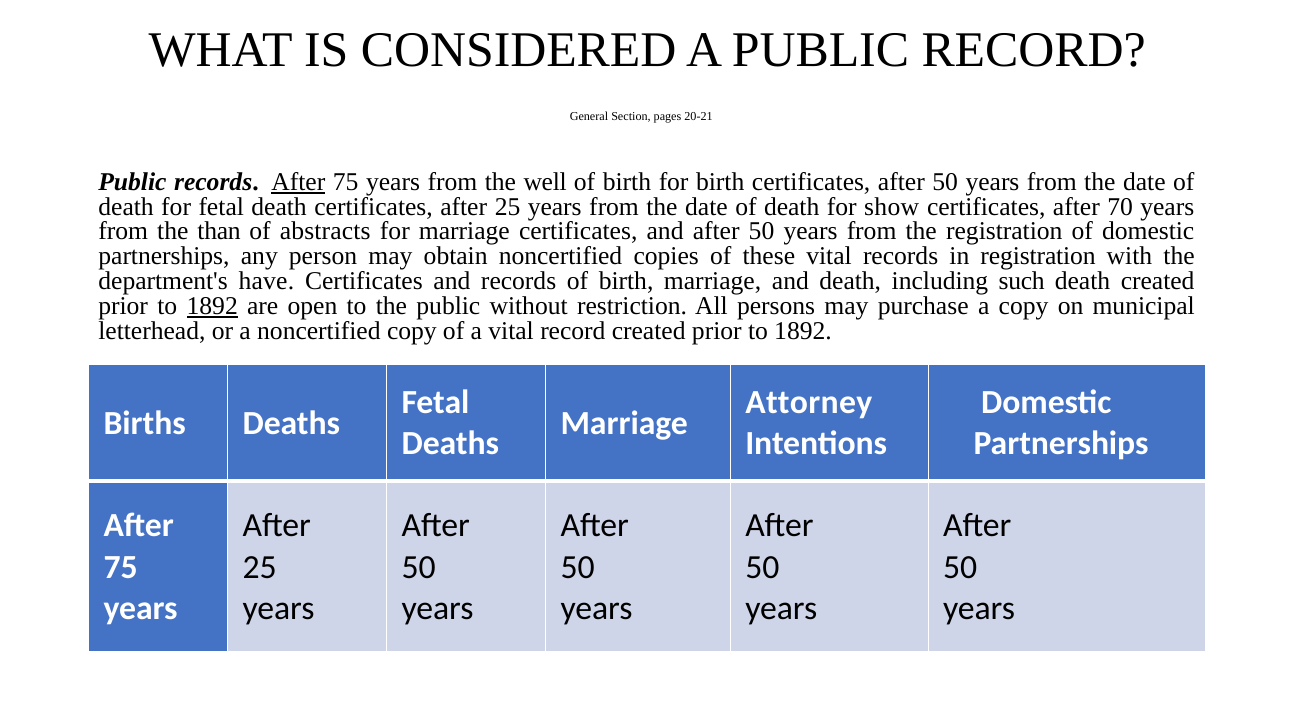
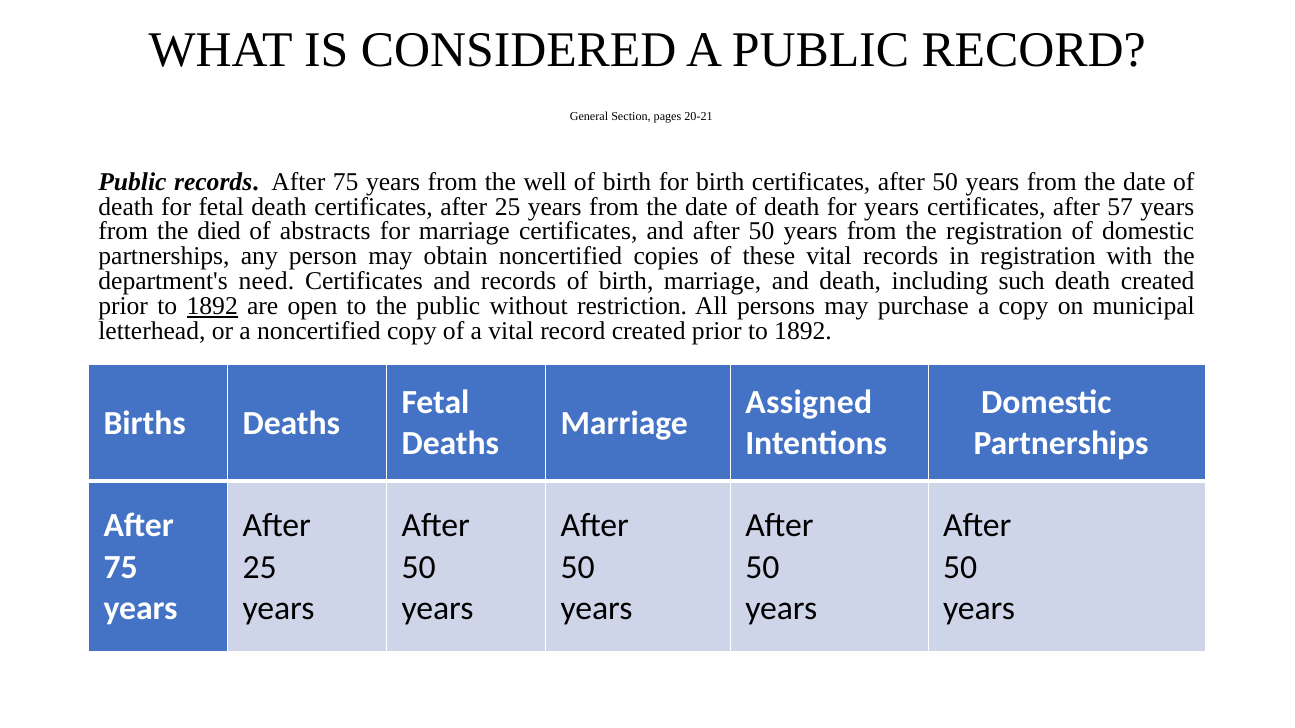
After at (298, 182) underline: present -> none
for show: show -> years
70: 70 -> 57
than: than -> died
have: have -> need
Attorney: Attorney -> Assigned
